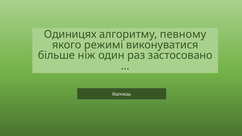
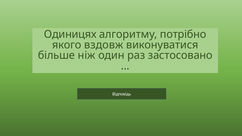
певному: певному -> потрібно
режимі: режимі -> вздовж
